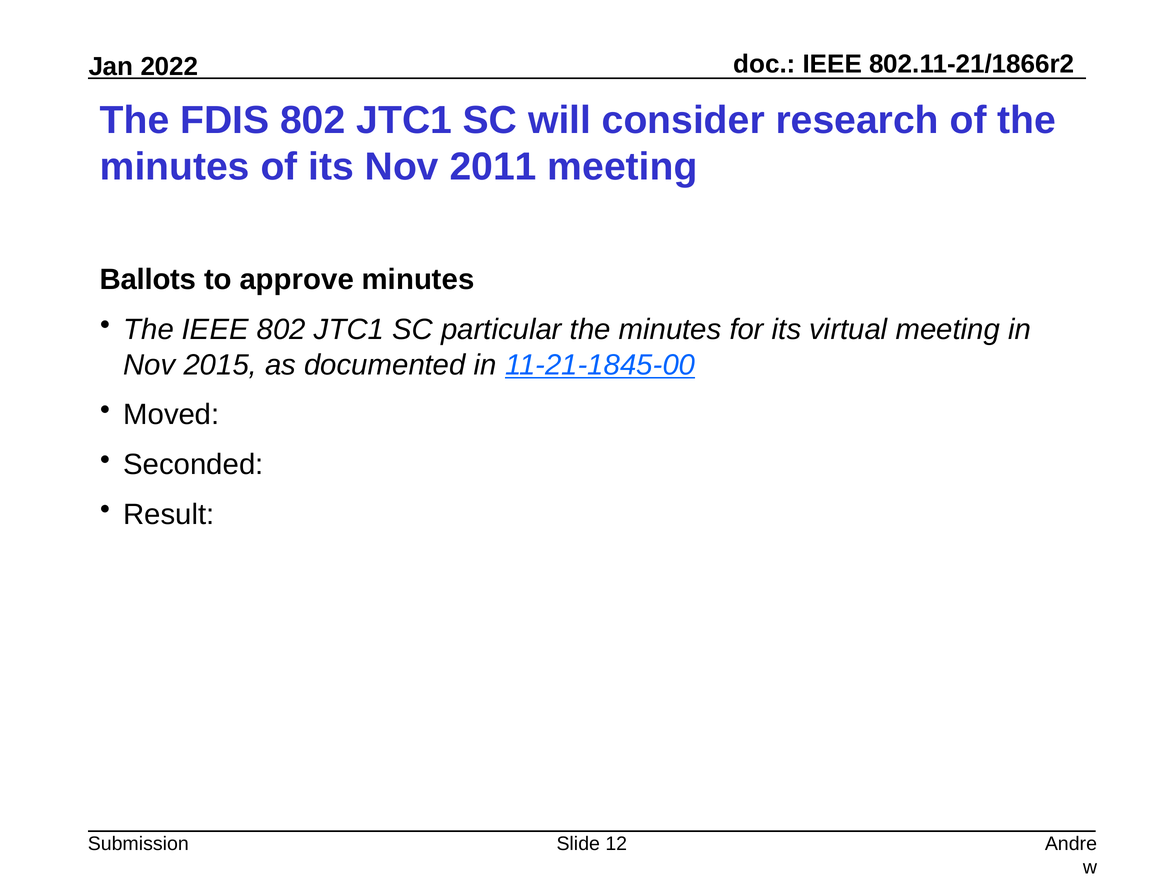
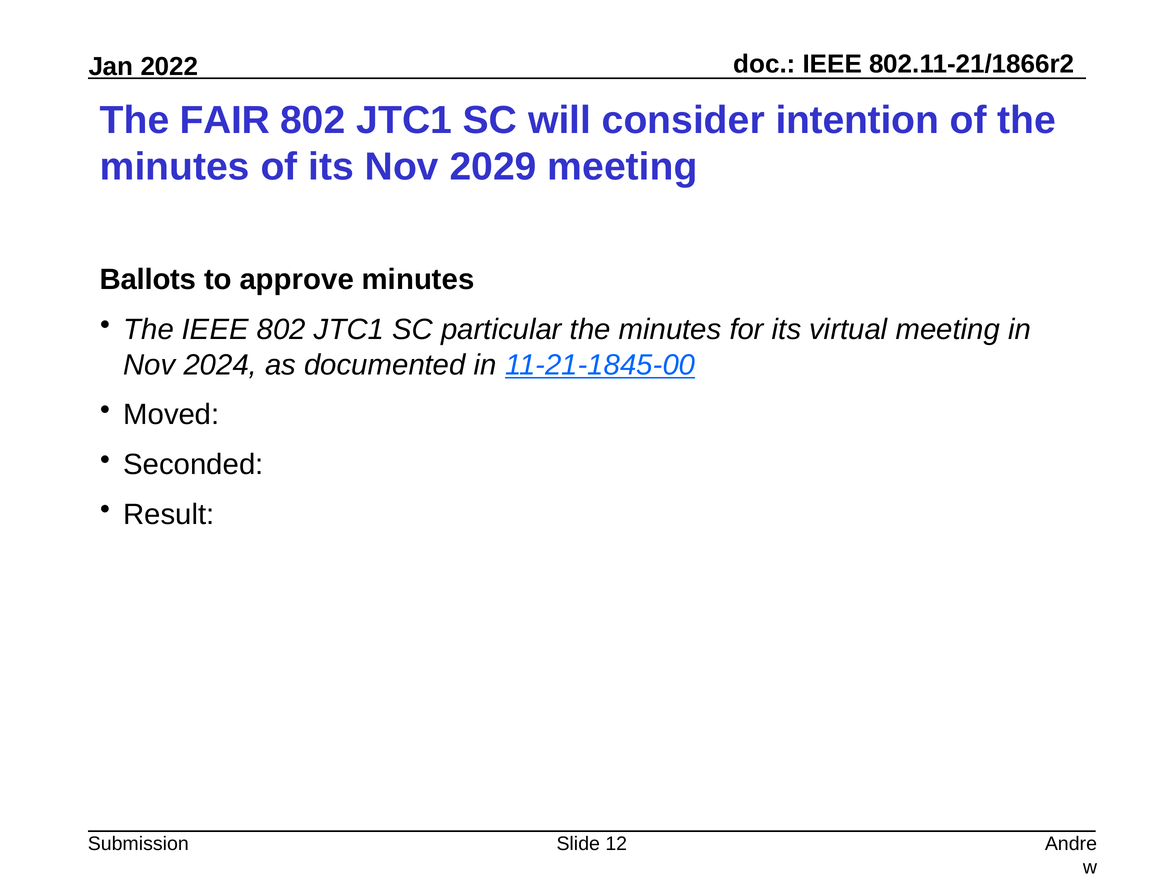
FDIS: FDIS -> FAIR
research: research -> intention
2011: 2011 -> 2029
2015: 2015 -> 2024
